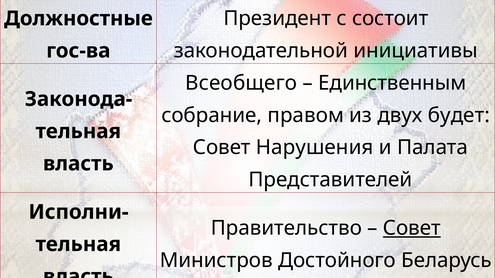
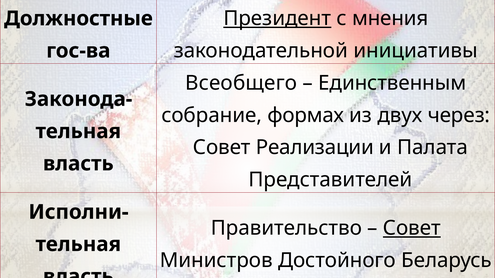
Президент underline: none -> present
состоит: состоит -> мнения
правом: правом -> формах
будет: будет -> через
Нарушения: Нарушения -> Реализации
